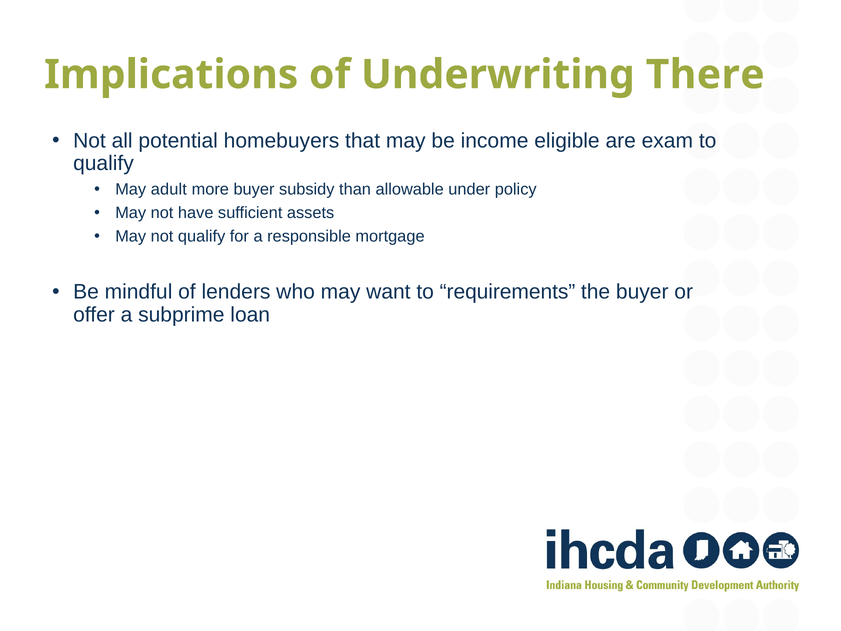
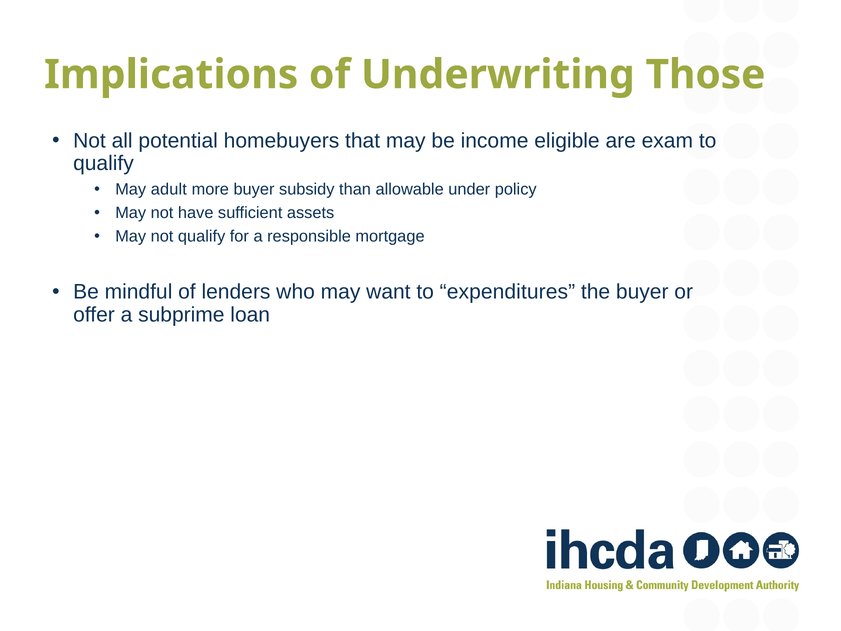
There: There -> Those
requirements: requirements -> expenditures
